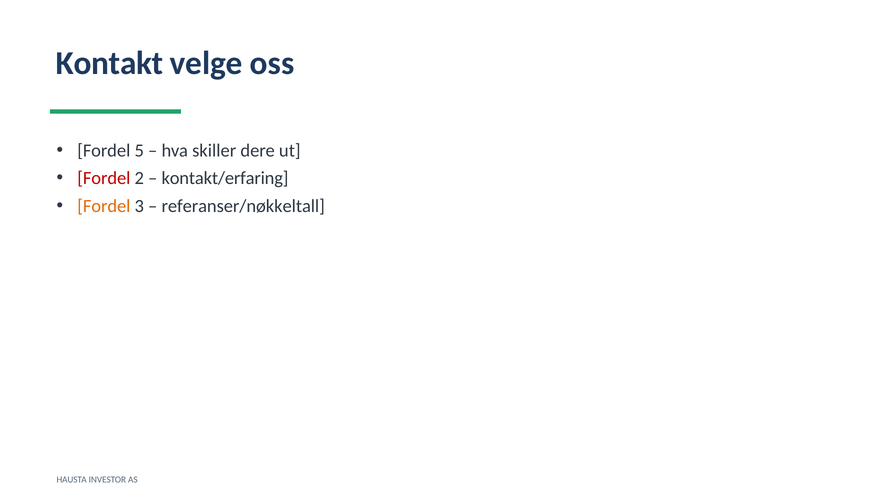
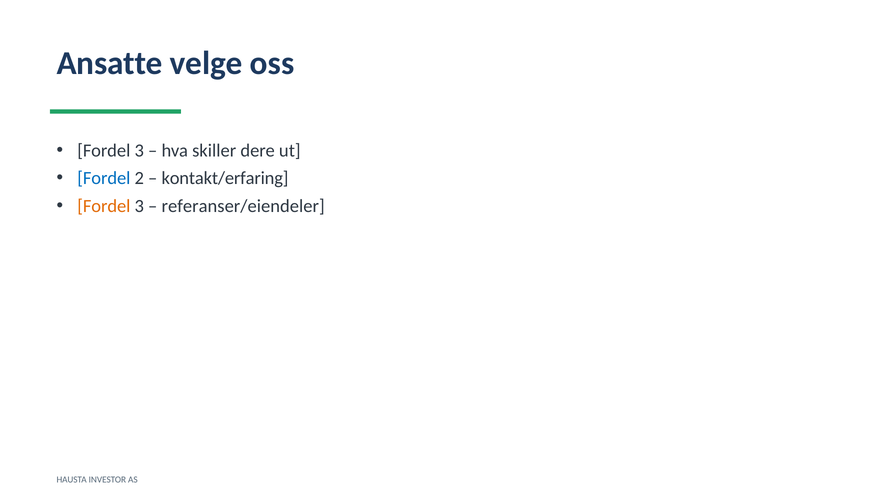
Kontakt: Kontakt -> Ansatte
5 at (139, 150): 5 -> 3
Fordel at (104, 178) colour: red -> blue
referanser/nøkkeltall: referanser/nøkkeltall -> referanser/eiendeler
